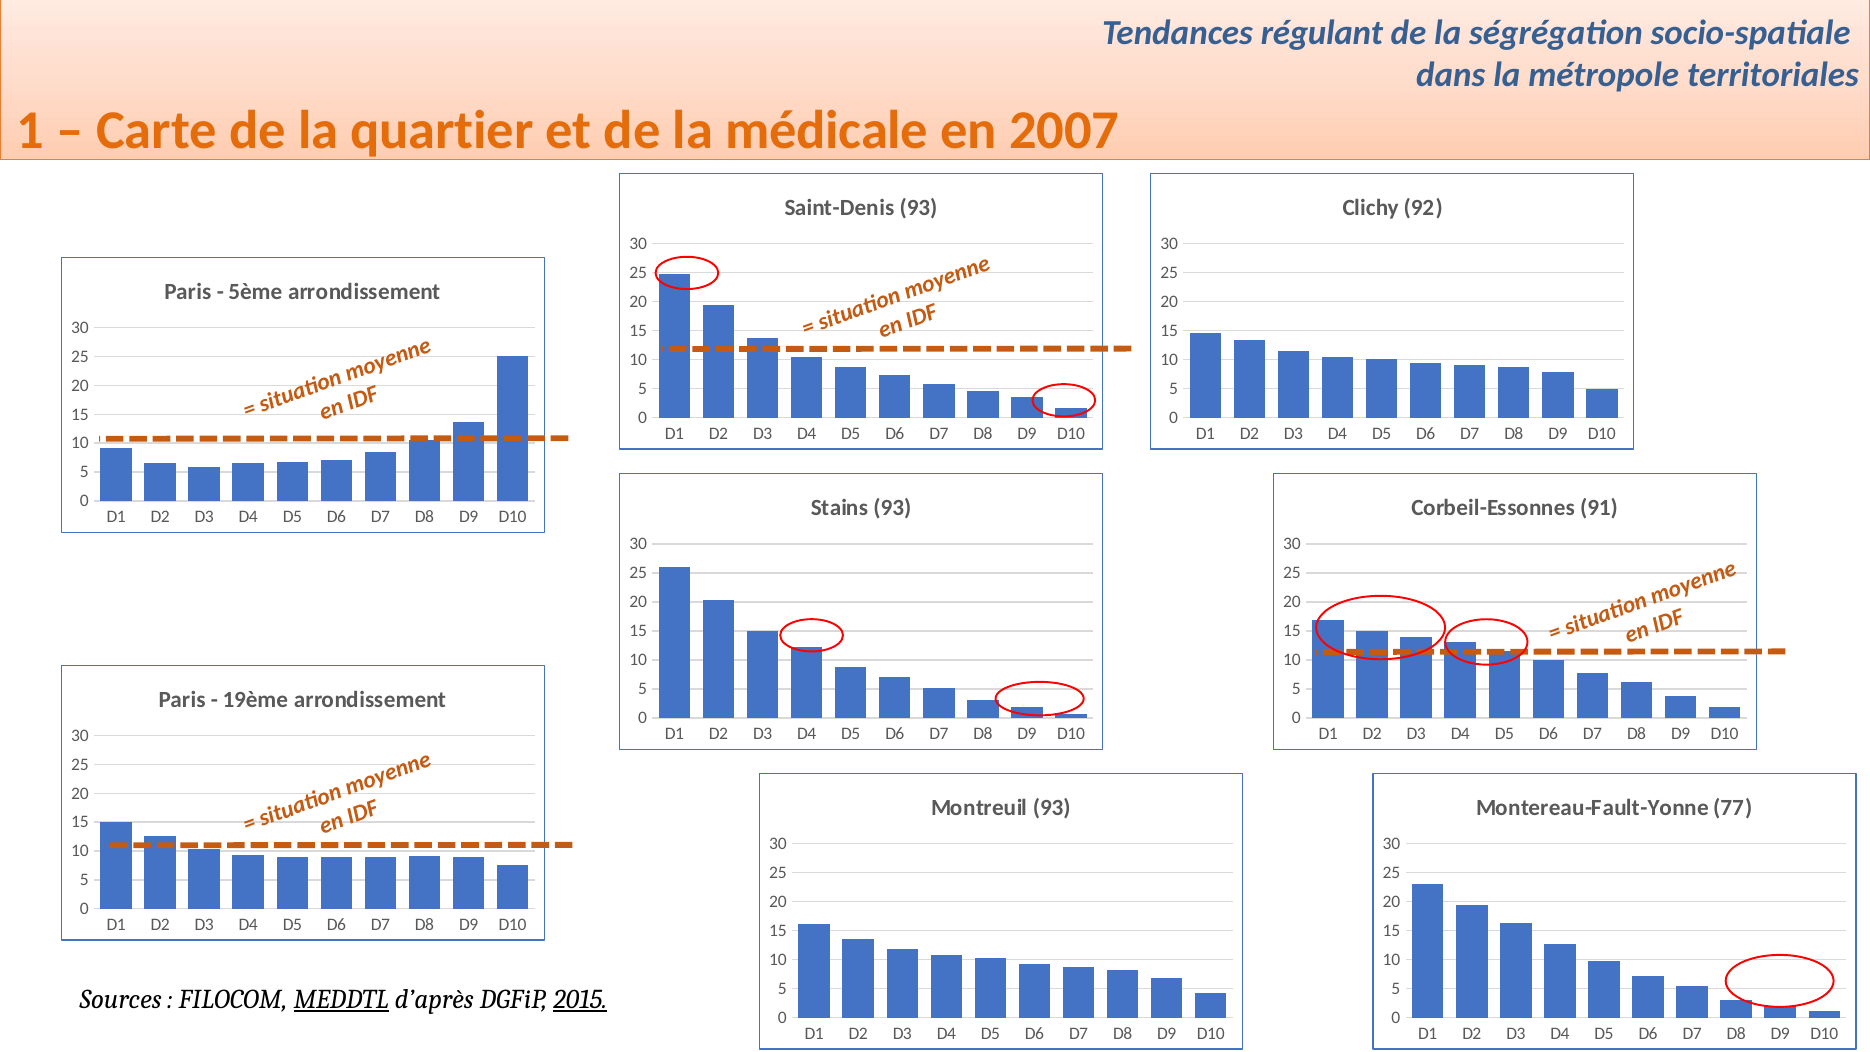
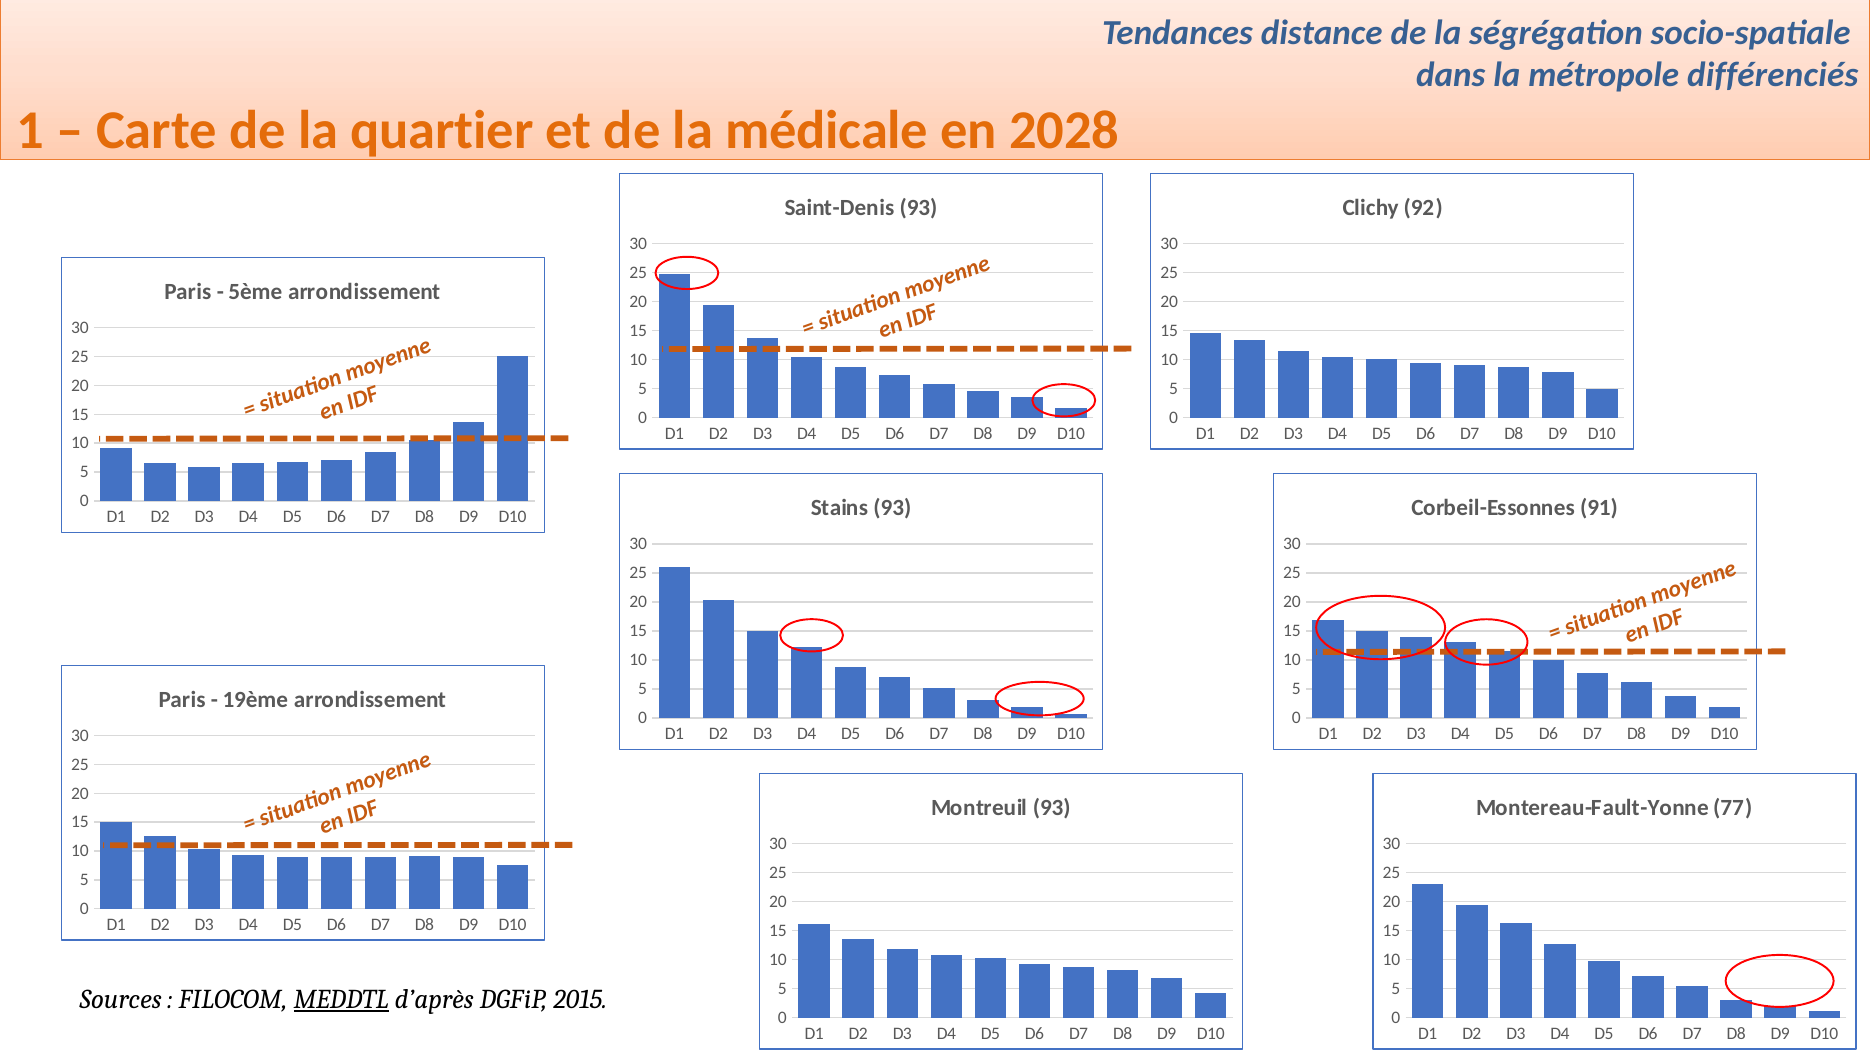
régulant: régulant -> distance
territoriales: territoriales -> différenciés
2007: 2007 -> 2028
2015 underline: present -> none
